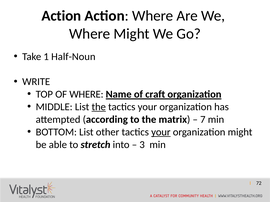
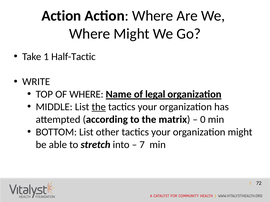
Half-Noun: Half-Noun -> Half-Tactic
craft: craft -> legal
7: 7 -> 0
your at (161, 132) underline: present -> none
3: 3 -> 7
